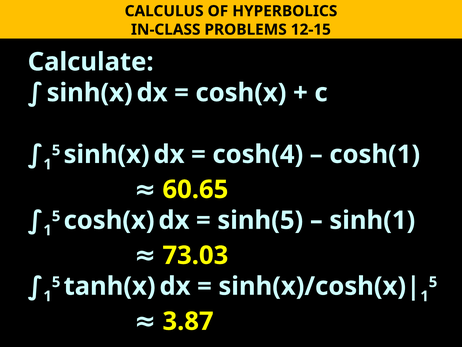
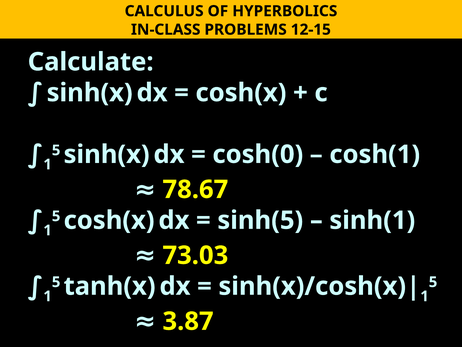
cosh(4: cosh(4 -> cosh(0
60.65: 60.65 -> 78.67
